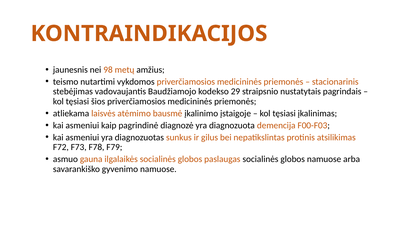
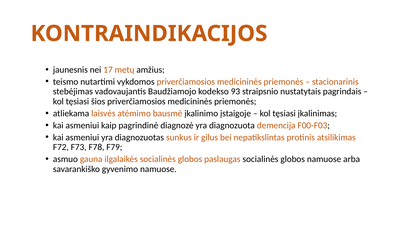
98: 98 -> 17
29: 29 -> 93
